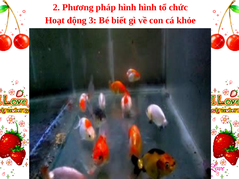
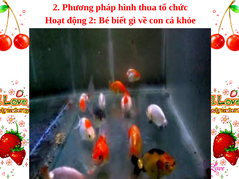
hình hình: hình -> thua
động 3: 3 -> 2
